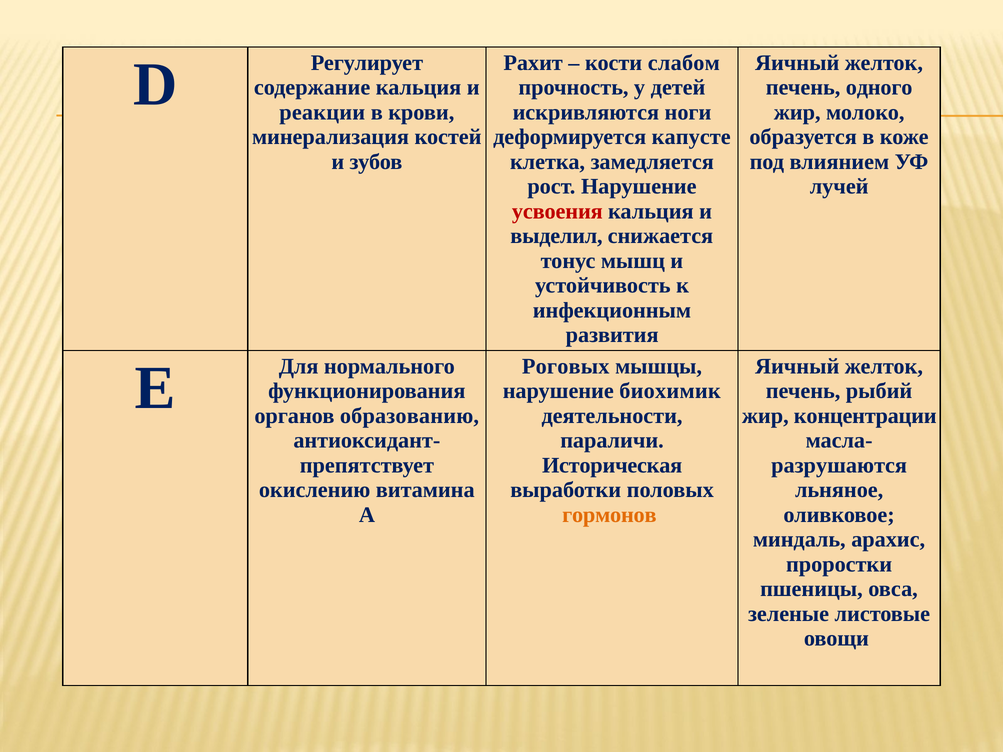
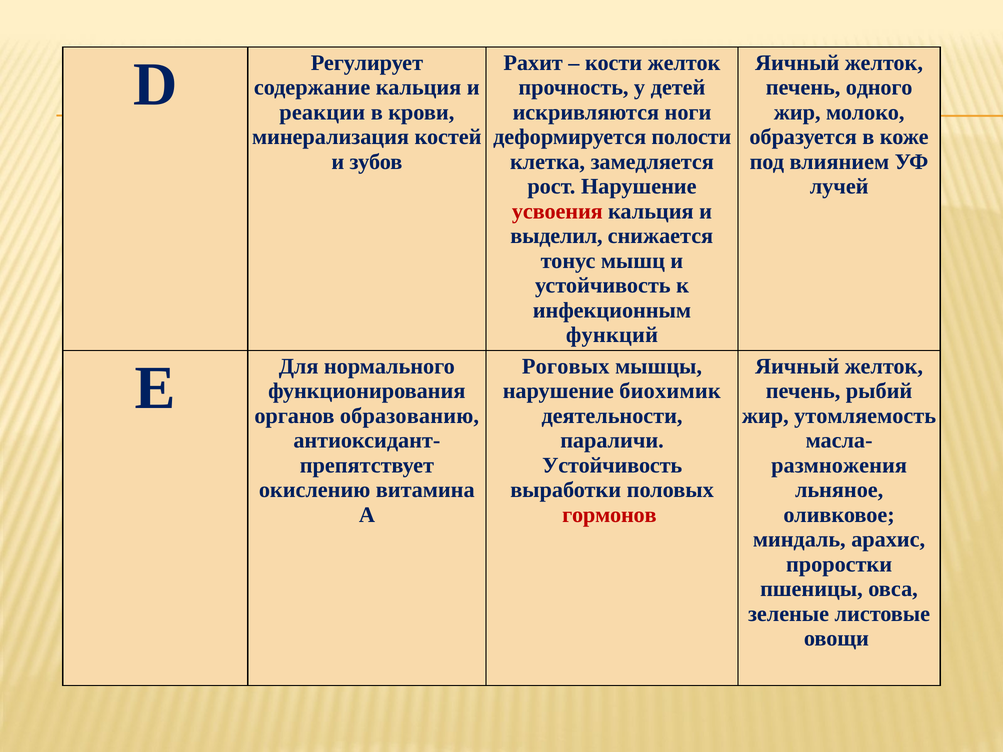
кости слабом: слабом -> желток
капусте: капусте -> полости
развития: развития -> функций
концентрации: концентрации -> утомляемость
Историческая at (612, 465): Историческая -> Устойчивость
разрушаются: разрушаются -> размножения
гормонов colour: orange -> red
